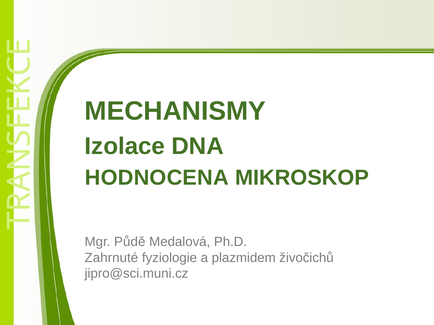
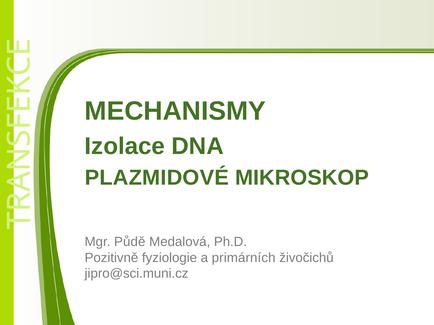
HODNOCENA: HODNOCENA -> PLAZMIDOVÉ
Zahrnuté: Zahrnuté -> Pozitivně
plazmidem: plazmidem -> primárních
